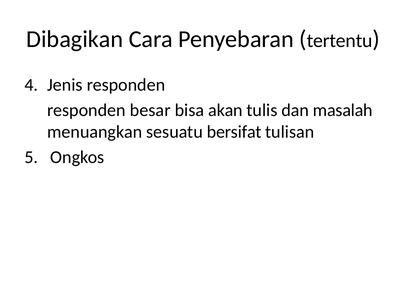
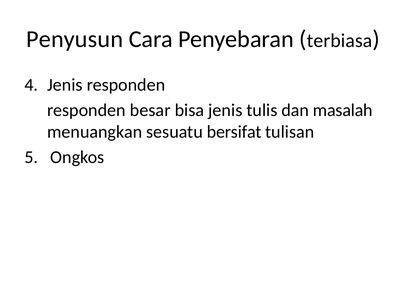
Dibagikan: Dibagikan -> Penyusun
tertentu: tertentu -> terbiasa
bisa akan: akan -> jenis
